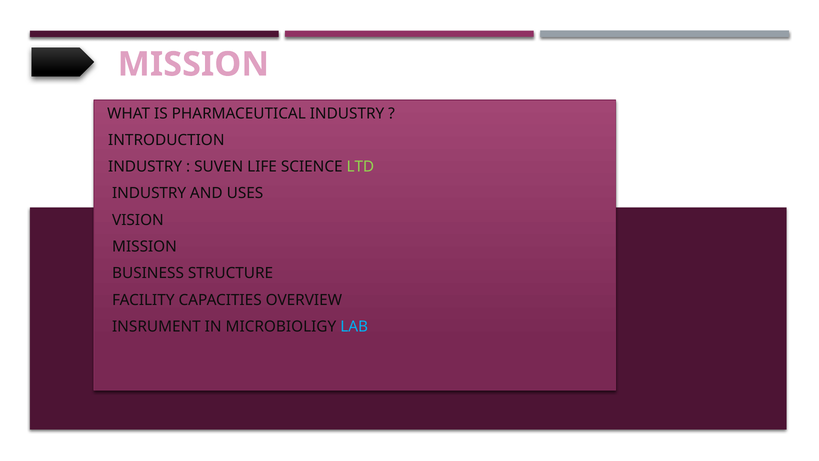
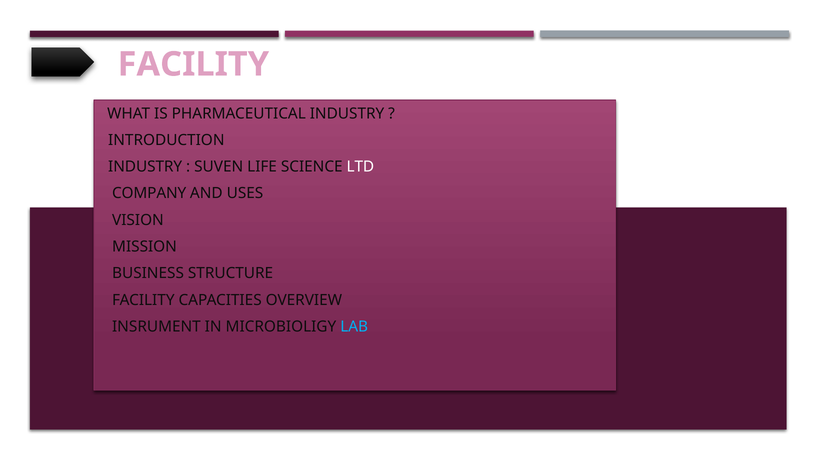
MISSION at (193, 64): MISSION -> FACILITY
LTD colour: light green -> white
INDUSTRY at (149, 193): INDUSTRY -> COMPANY
